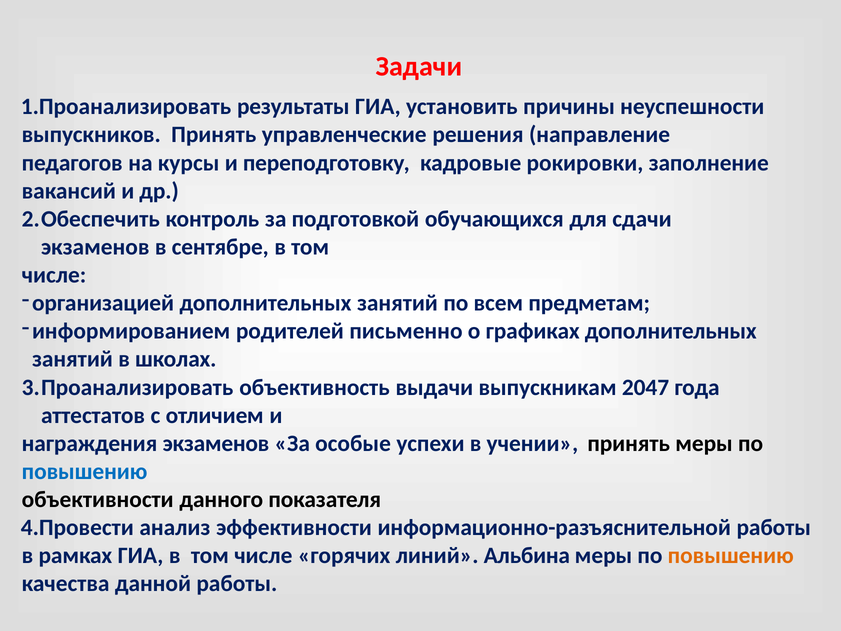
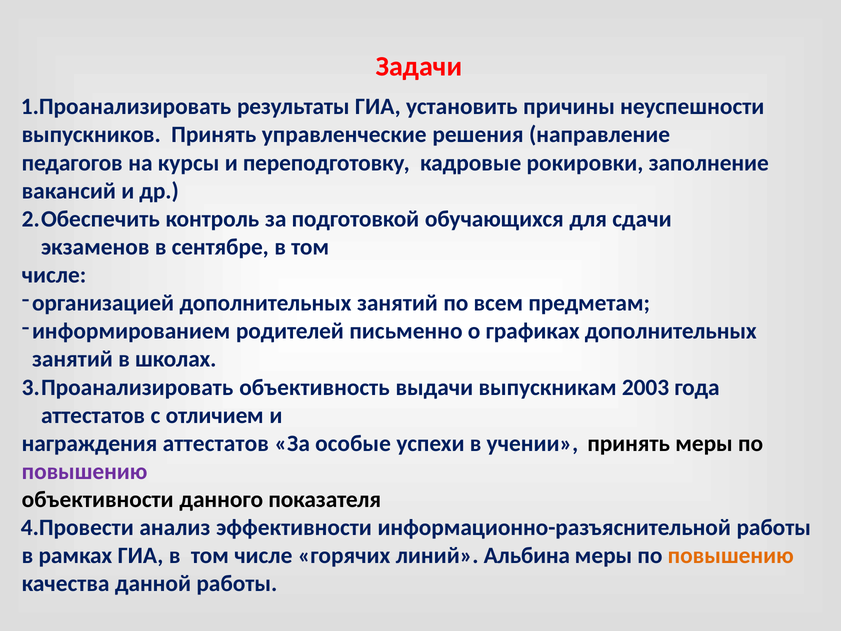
2047: 2047 -> 2003
награждения экзаменов: экзаменов -> аттестатов
повышению at (85, 471) colour: blue -> purple
